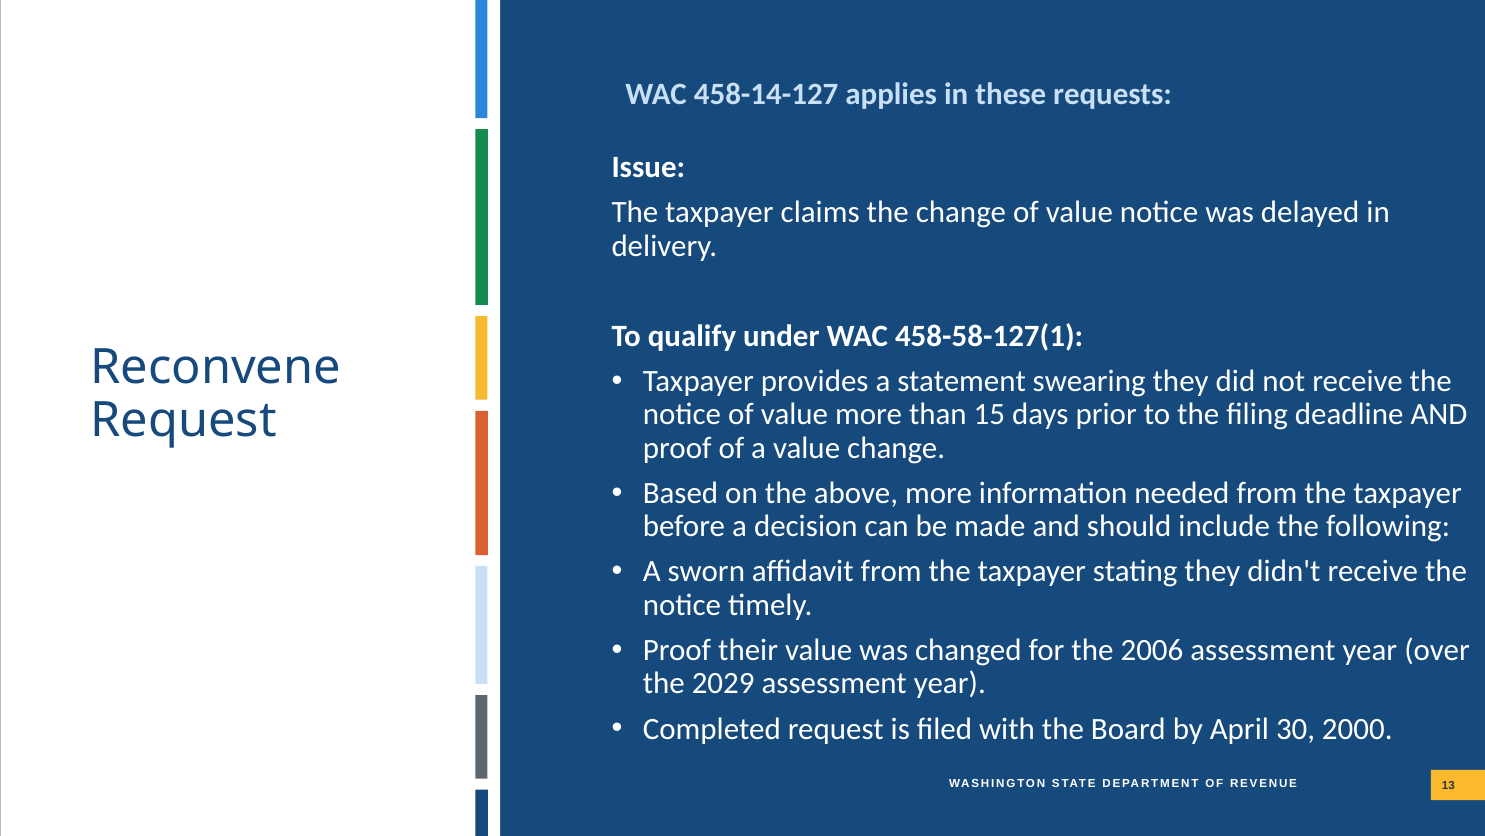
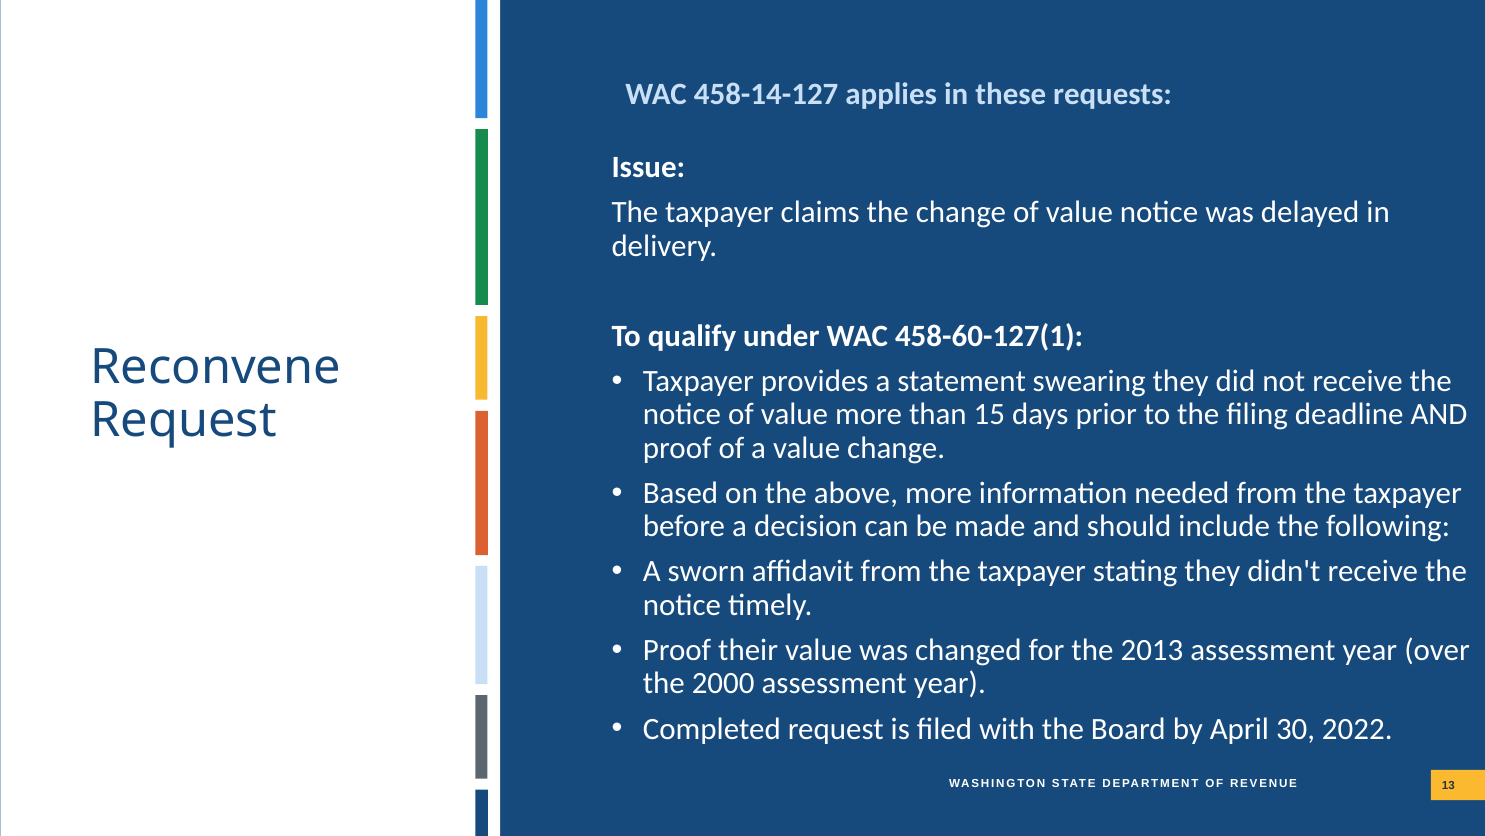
458-58-127(1: 458-58-127(1 -> 458-60-127(1
2006: 2006 -> 2013
2029: 2029 -> 2000
2000: 2000 -> 2022
